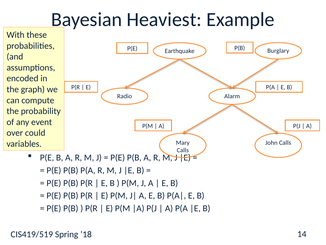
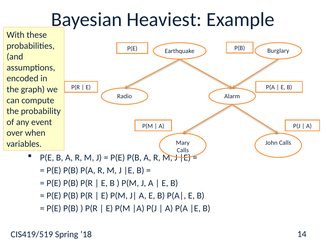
could: could -> when
